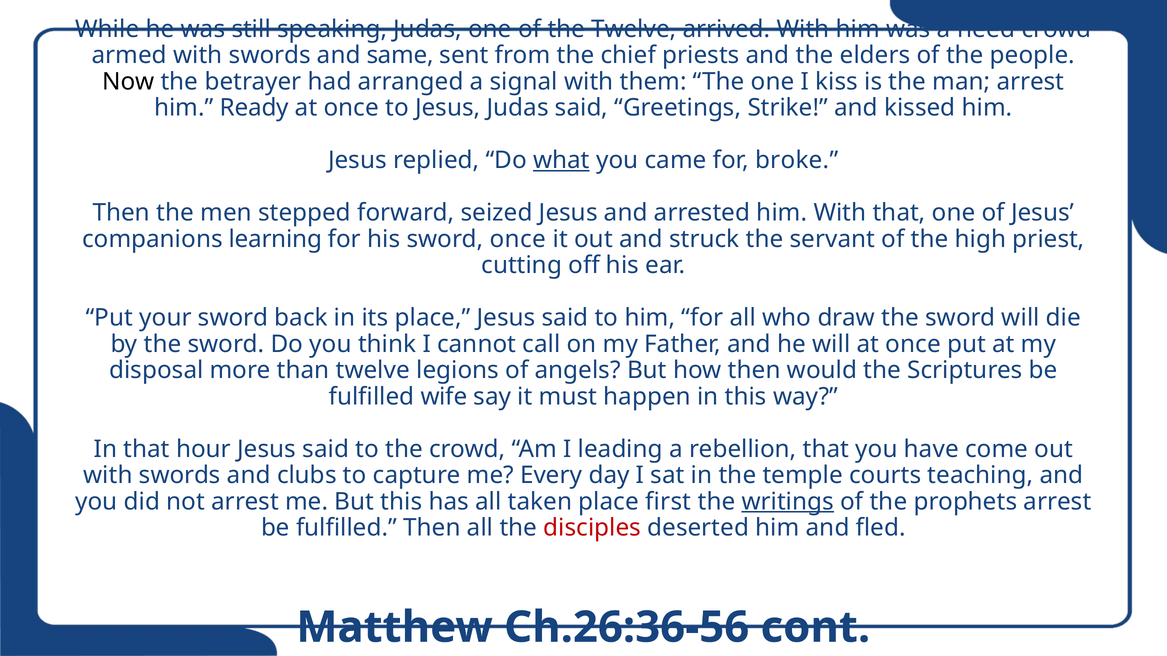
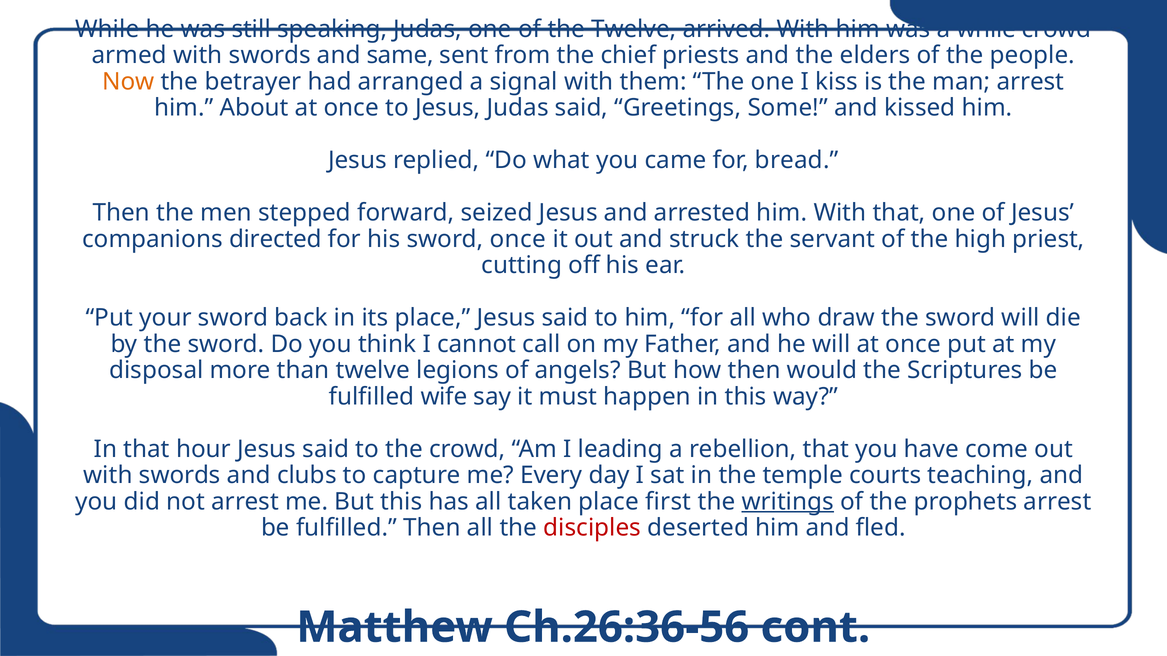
a need: need -> while
Now colour: black -> orange
Ready: Ready -> About
Strike: Strike -> Some
what underline: present -> none
broke: broke -> bread
learning: learning -> directed
